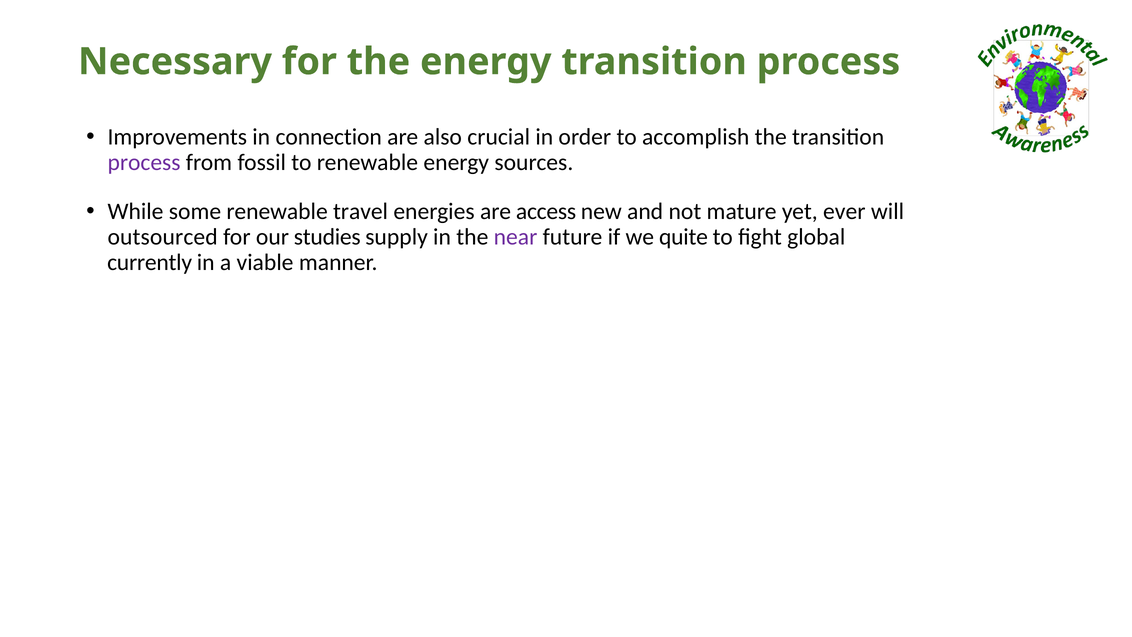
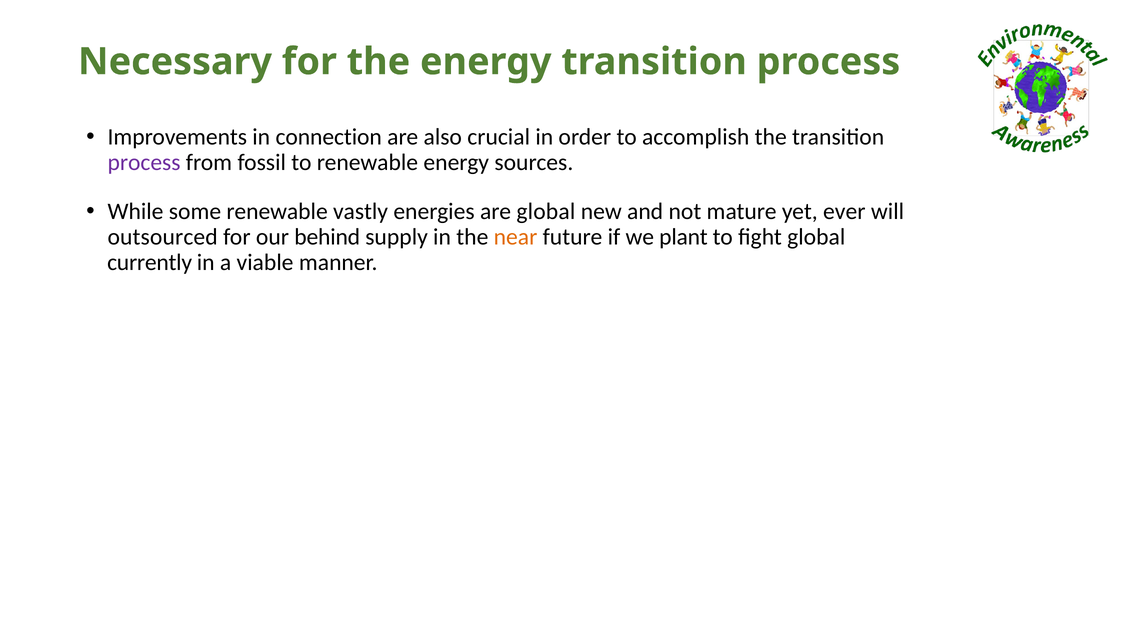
travel: travel -> vastly
are access: access -> global
studies: studies -> behind
near colour: purple -> orange
quite: quite -> plant
